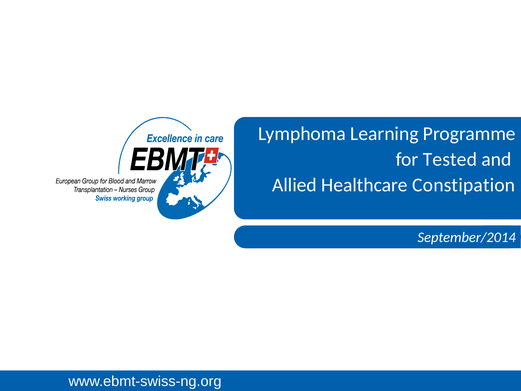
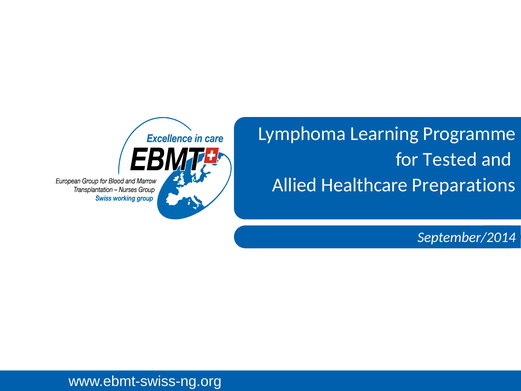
Constipation: Constipation -> Preparations
